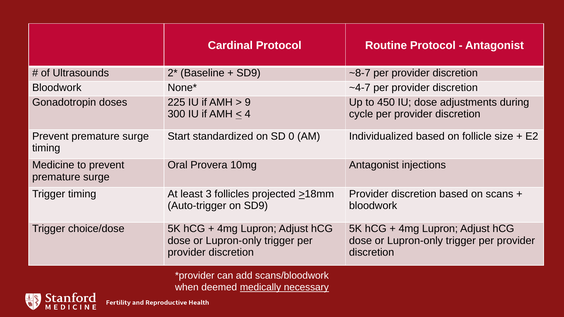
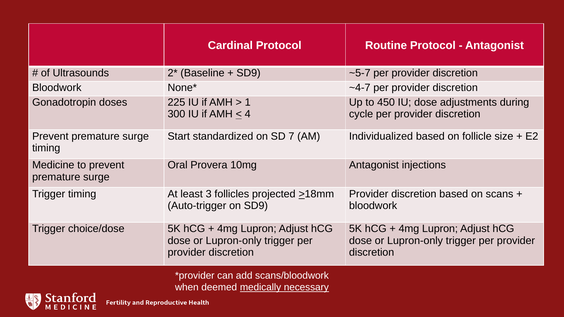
~8-7: ~8-7 -> ~5-7
9: 9 -> 1
0: 0 -> 7
